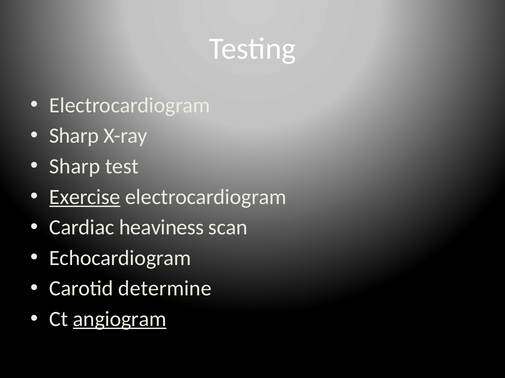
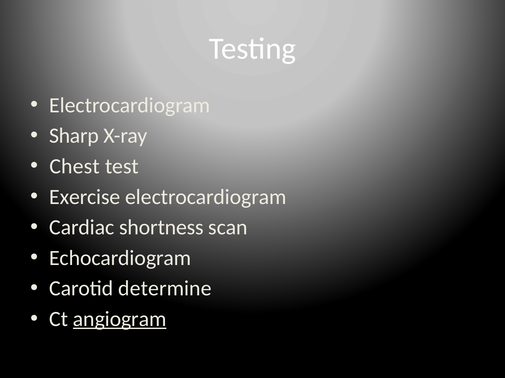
Sharp at (75, 167): Sharp -> Chest
Exercise underline: present -> none
heaviness: heaviness -> shortness
